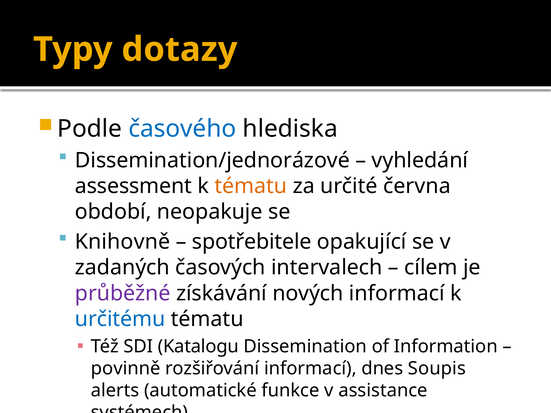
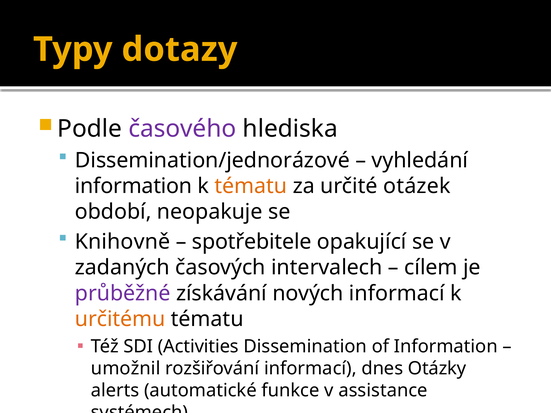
časového colour: blue -> purple
assessment at (133, 186): assessment -> information
června: června -> otázek
určitému colour: blue -> orange
Katalogu: Katalogu -> Activities
povinně: povinně -> umožnil
Soupis: Soupis -> Otázky
